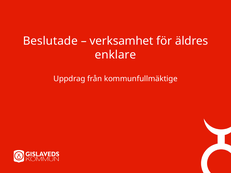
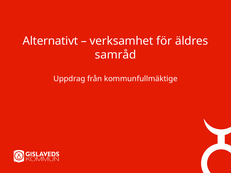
Beslutade: Beslutade -> Alternativt
enklare: enklare -> samråd
